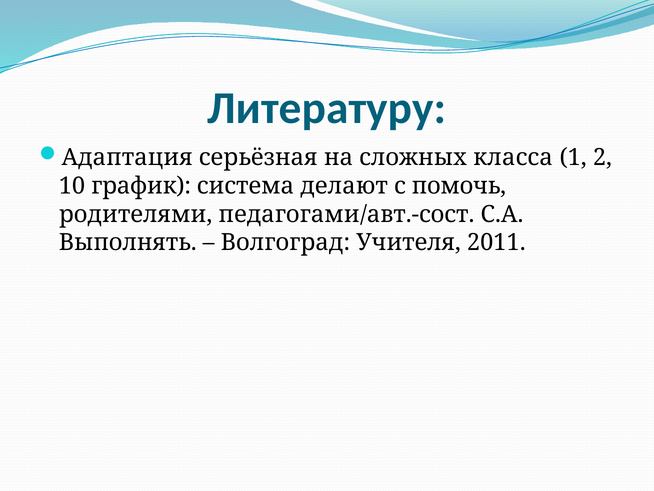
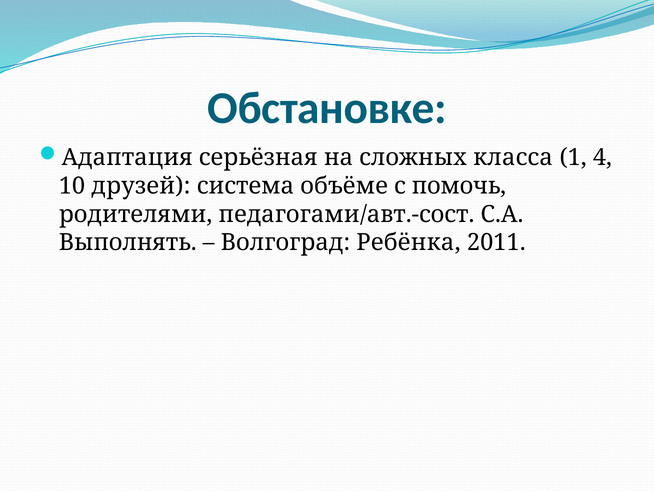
Литературу: Литературу -> Обстановке
2: 2 -> 4
график: график -> друзей
делают: делают -> объёме
Учителя: Учителя -> Ребёнка
